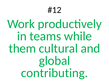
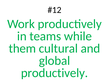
contributing at (54, 73): contributing -> productively
